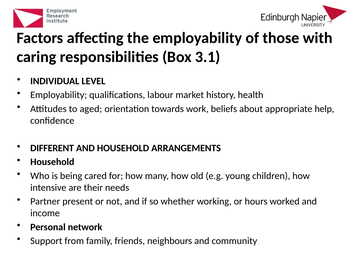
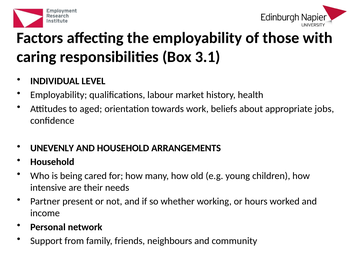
help: help -> jobs
DIFFERENT: DIFFERENT -> UNEVENLY
